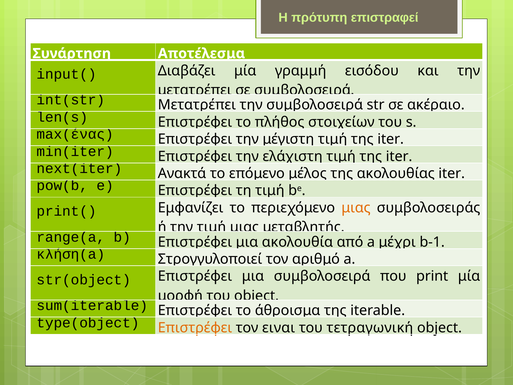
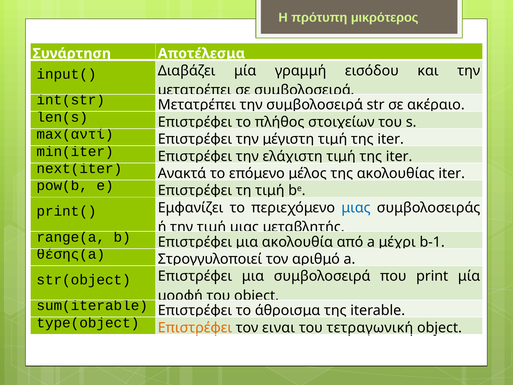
επιστραφεί: επιστραφεί -> μικρότερος
max(ένας: max(ένας -> max(αντί
μιας at (356, 208) colour: orange -> blue
κλήση(a: κλήση(a -> θέσης(a
